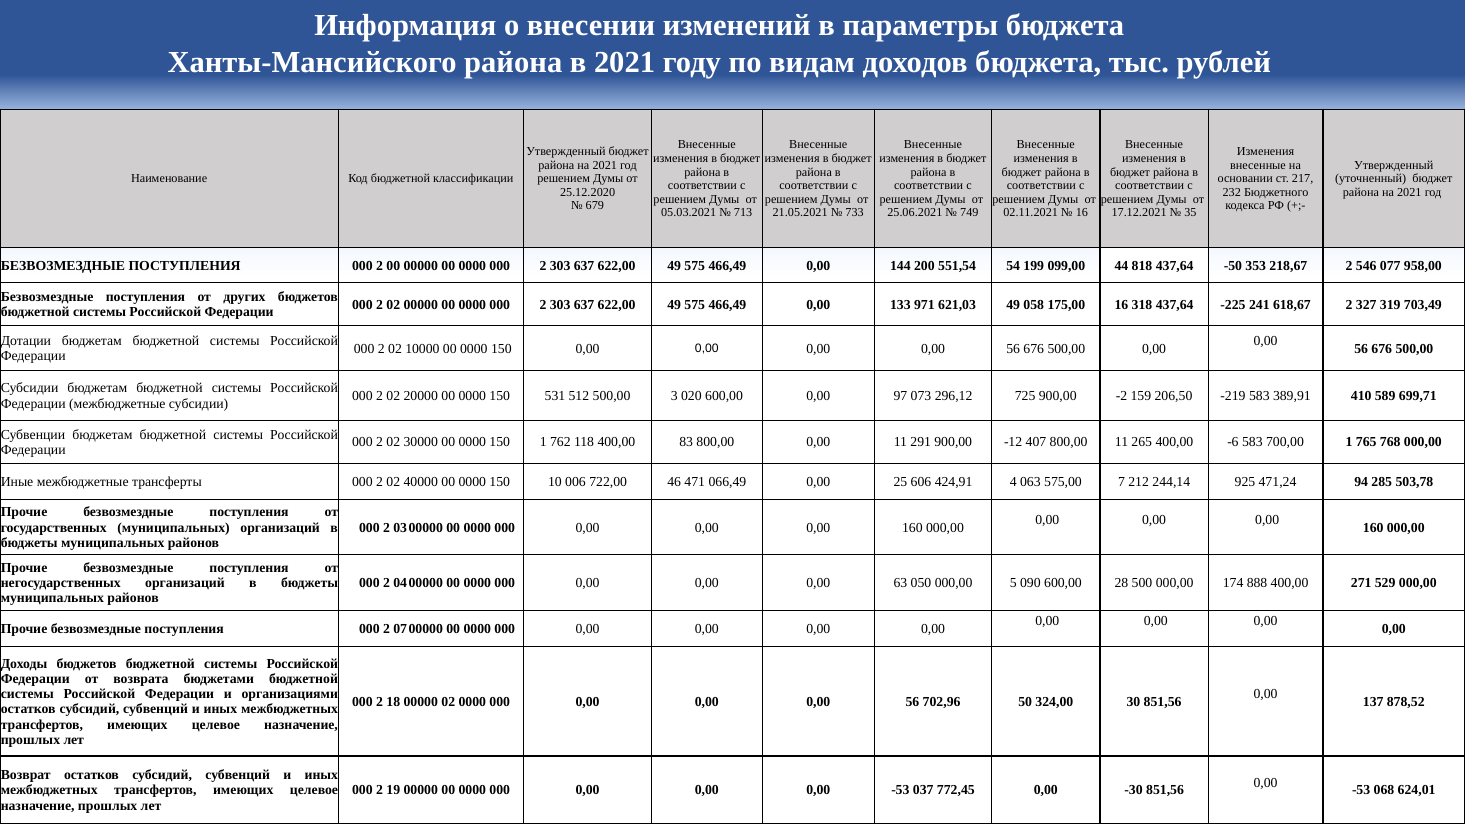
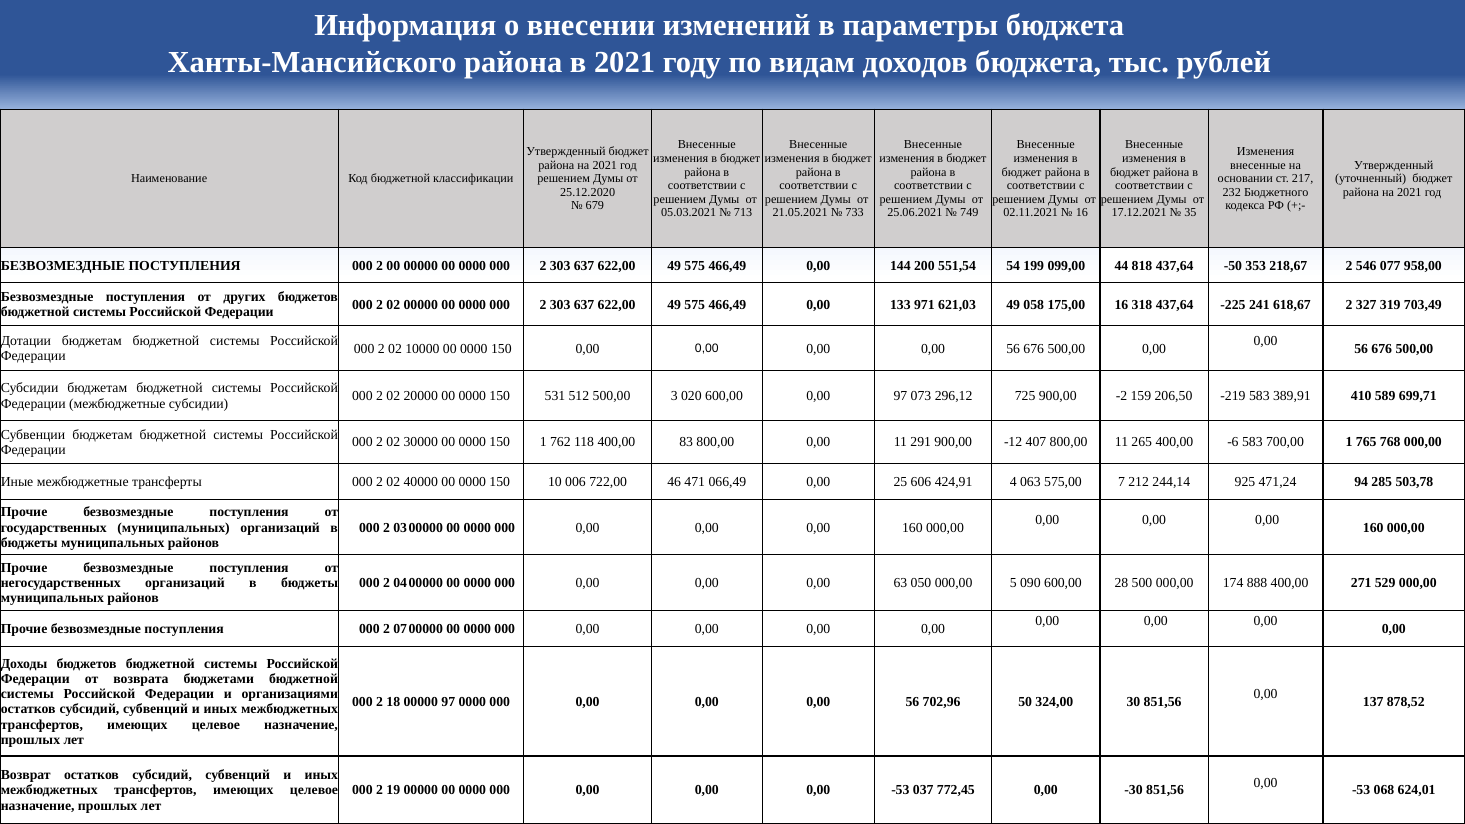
00000 02: 02 -> 97
